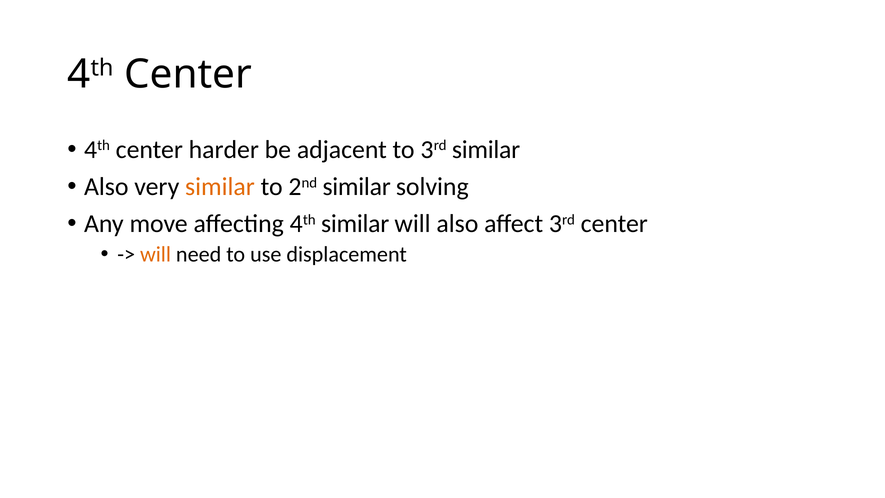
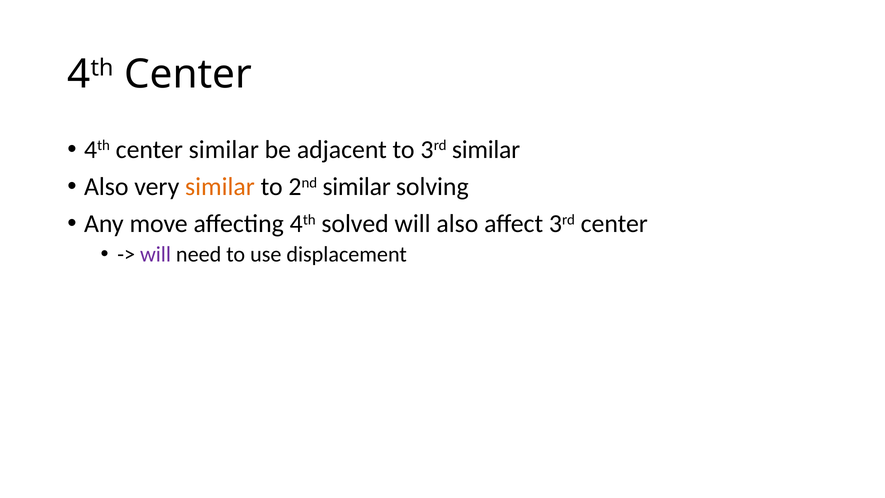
center harder: harder -> similar
4th similar: similar -> solved
will at (156, 254) colour: orange -> purple
